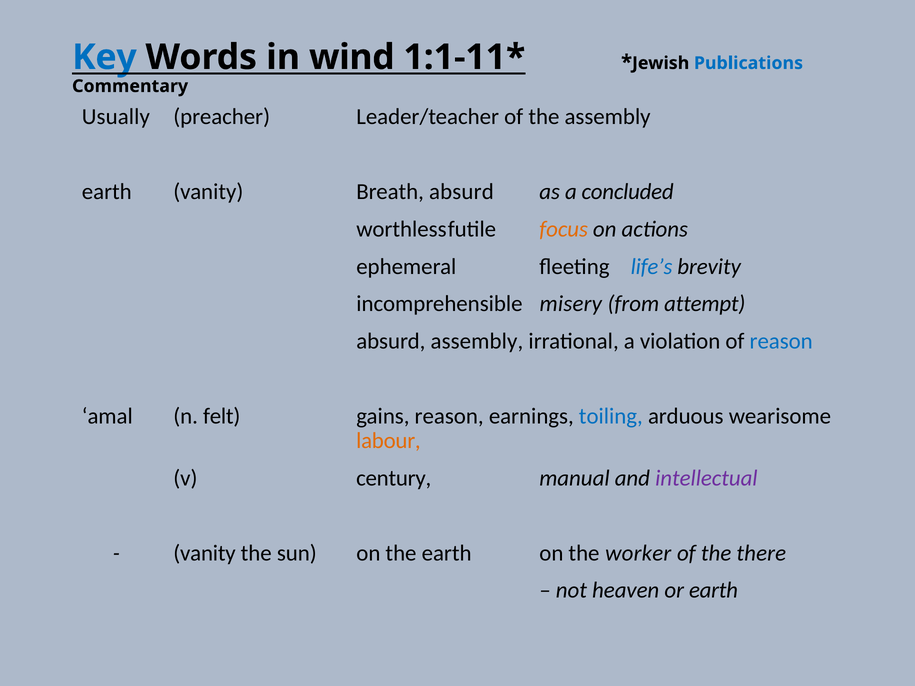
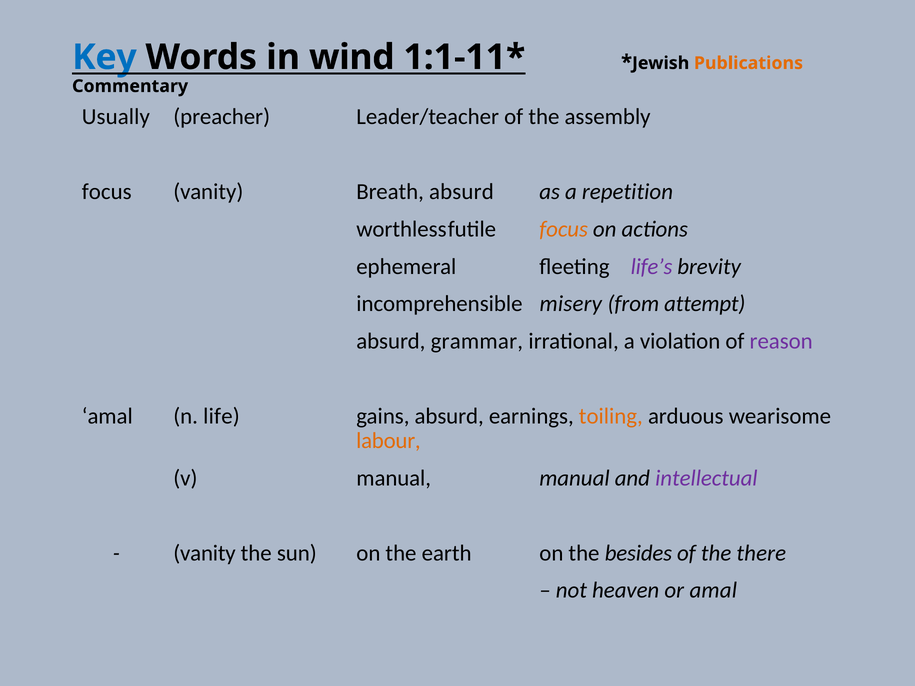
Publications colour: blue -> orange
earth at (107, 192): earth -> focus
concluded: concluded -> repetition
life’s colour: blue -> purple
absurd assembly: assembly -> grammar
reason at (781, 341) colour: blue -> purple
felt: felt -> life
gains reason: reason -> absurd
toiling colour: blue -> orange
v century: century -> manual
worker: worker -> besides
or earth: earth -> amal
